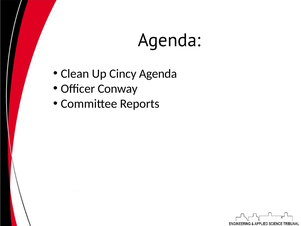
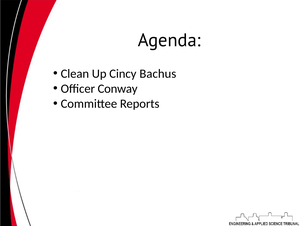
Cincy Agenda: Agenda -> Bachus
